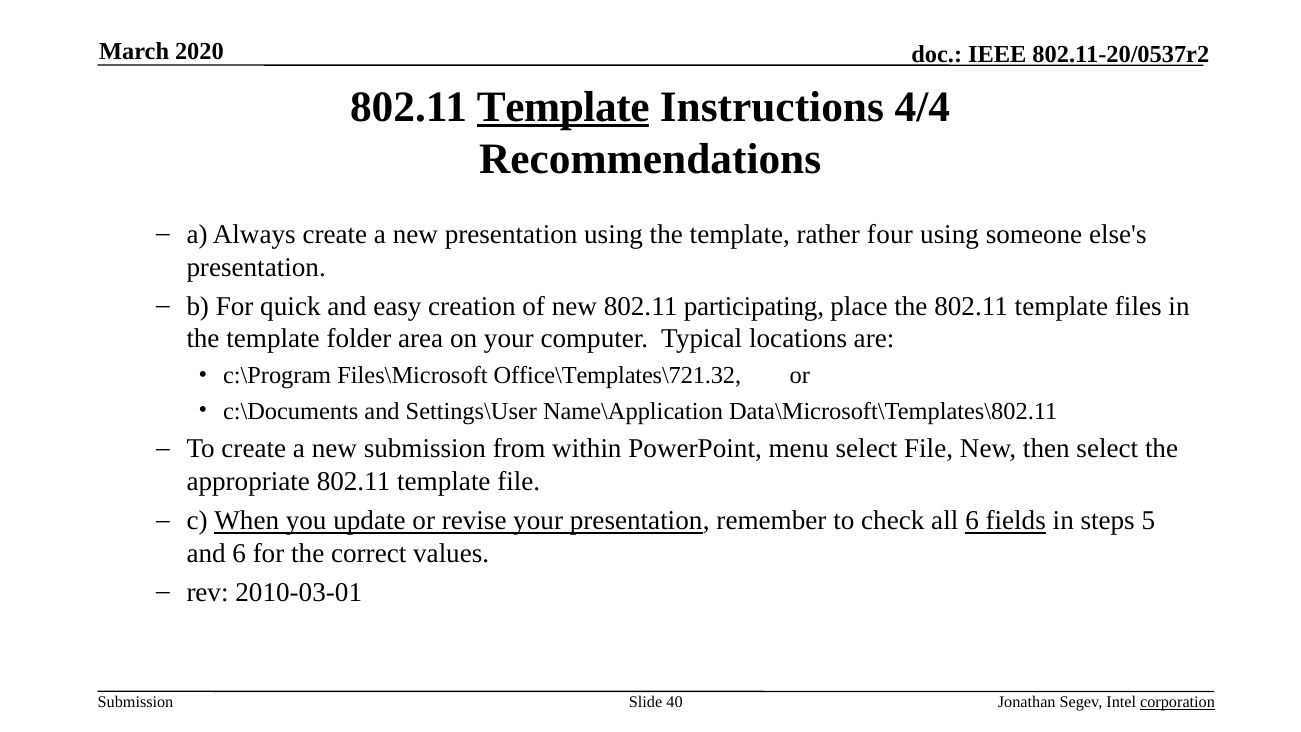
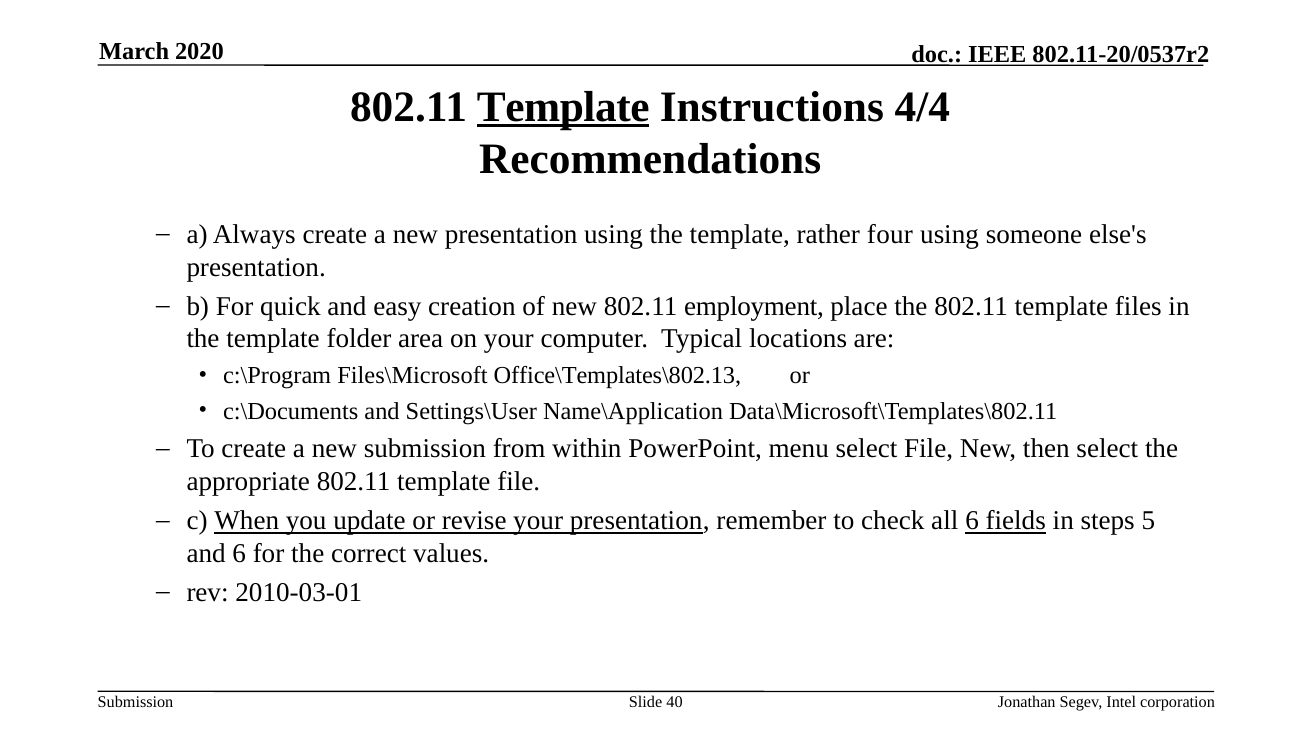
participating: participating -> employment
Office\Templates\721.32: Office\Templates\721.32 -> Office\Templates\802.13
corporation underline: present -> none
